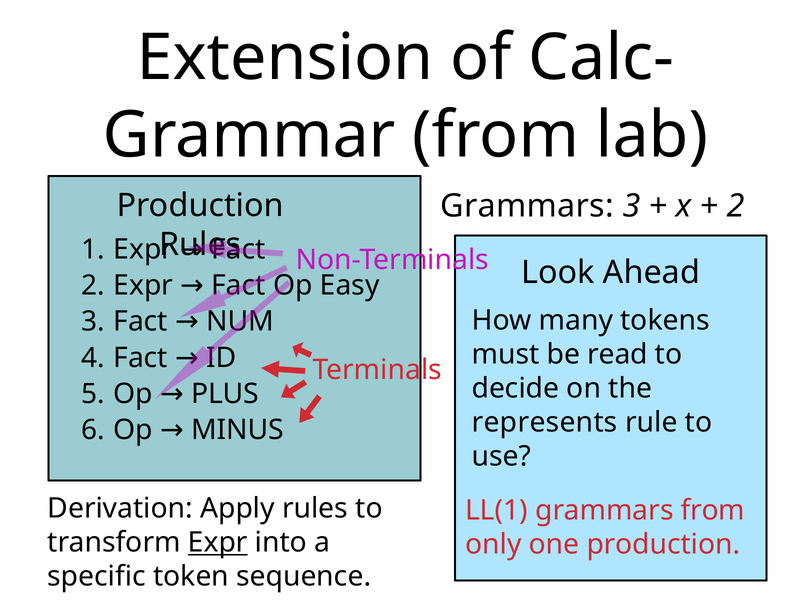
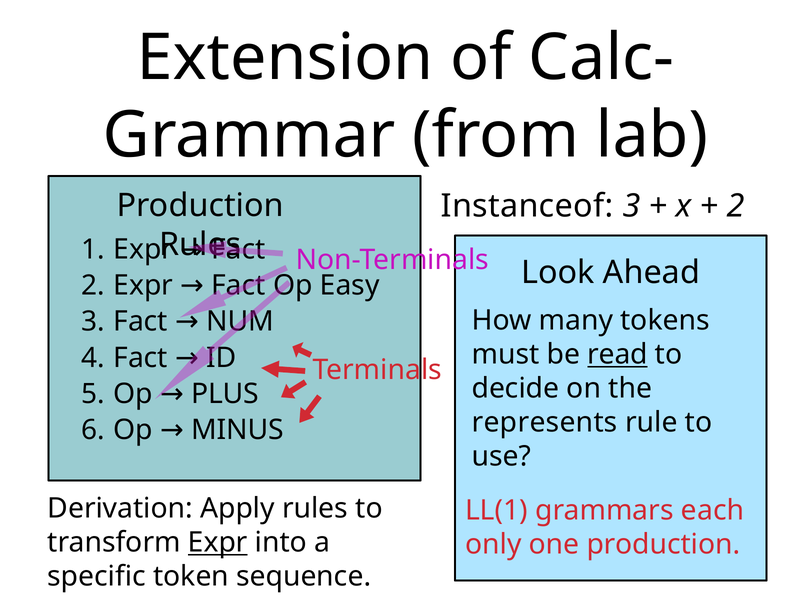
Grammars at (527, 206): Grammars -> Instanceof
read underline: none -> present
grammars from: from -> each
